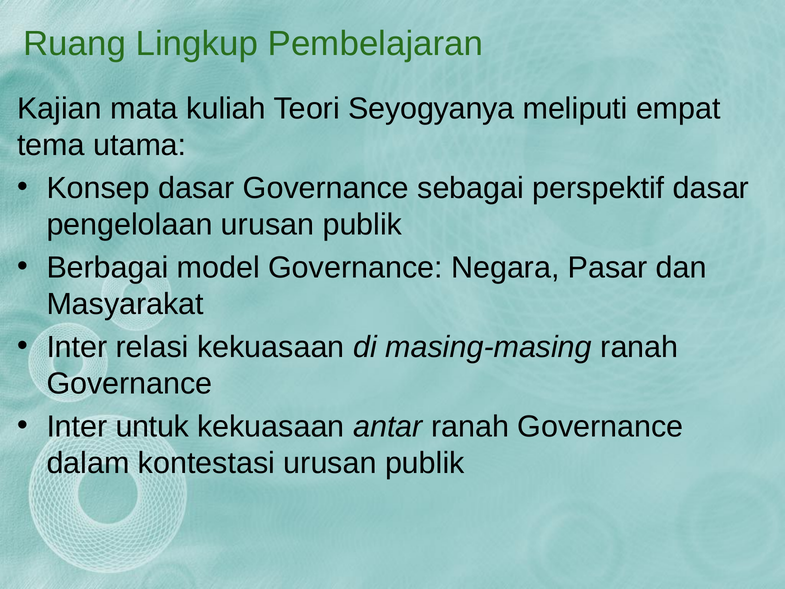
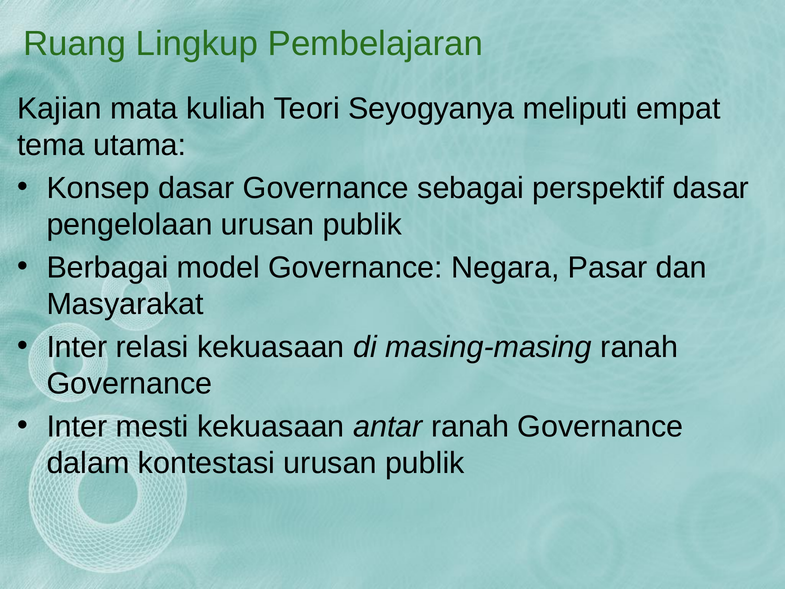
untuk: untuk -> mesti
